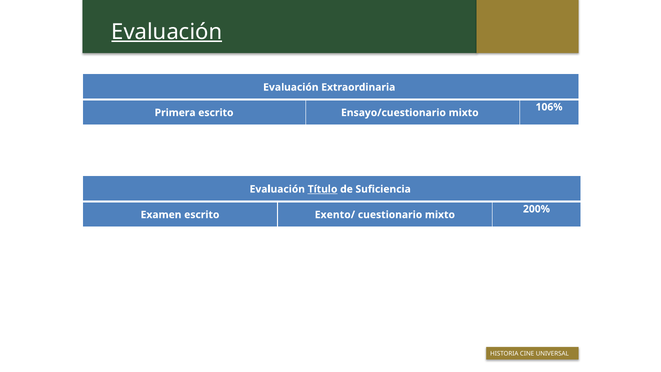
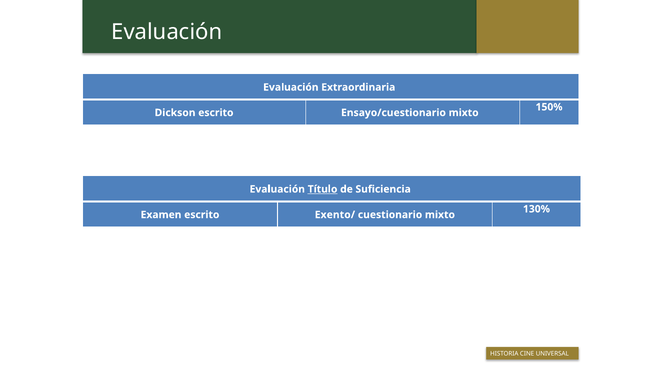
Evaluación at (167, 32) underline: present -> none
106%: 106% -> 150%
Primera: Primera -> Dickson
200%: 200% -> 130%
